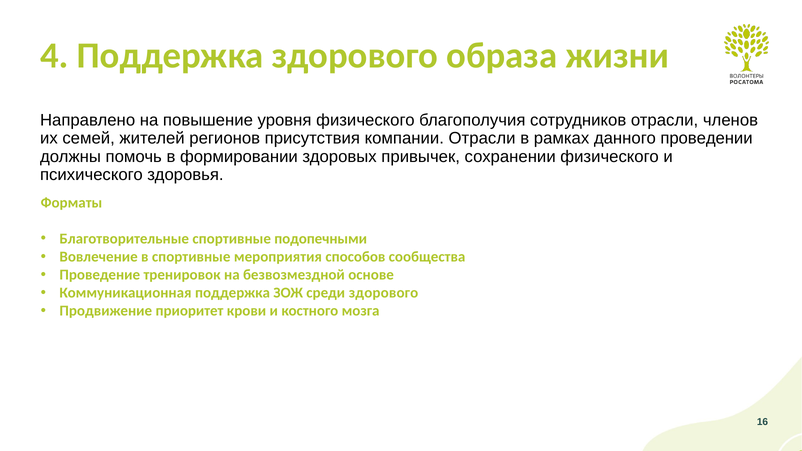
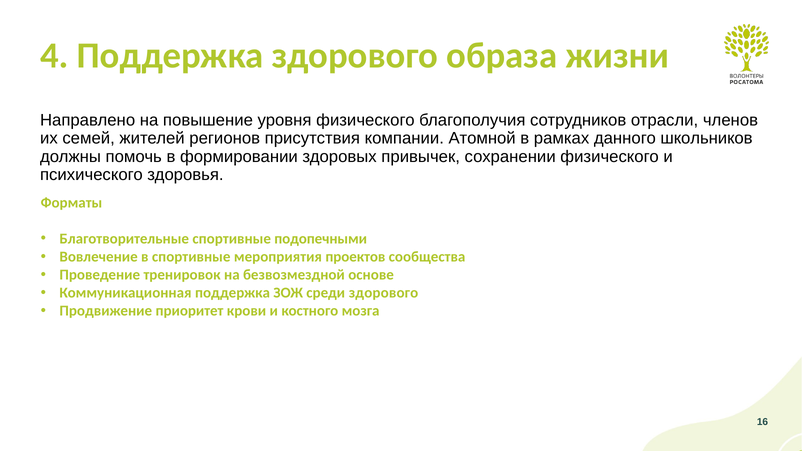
компании Отрасли: Отрасли -> Атомной
проведении: проведении -> школьников
способов: способов -> проектов
